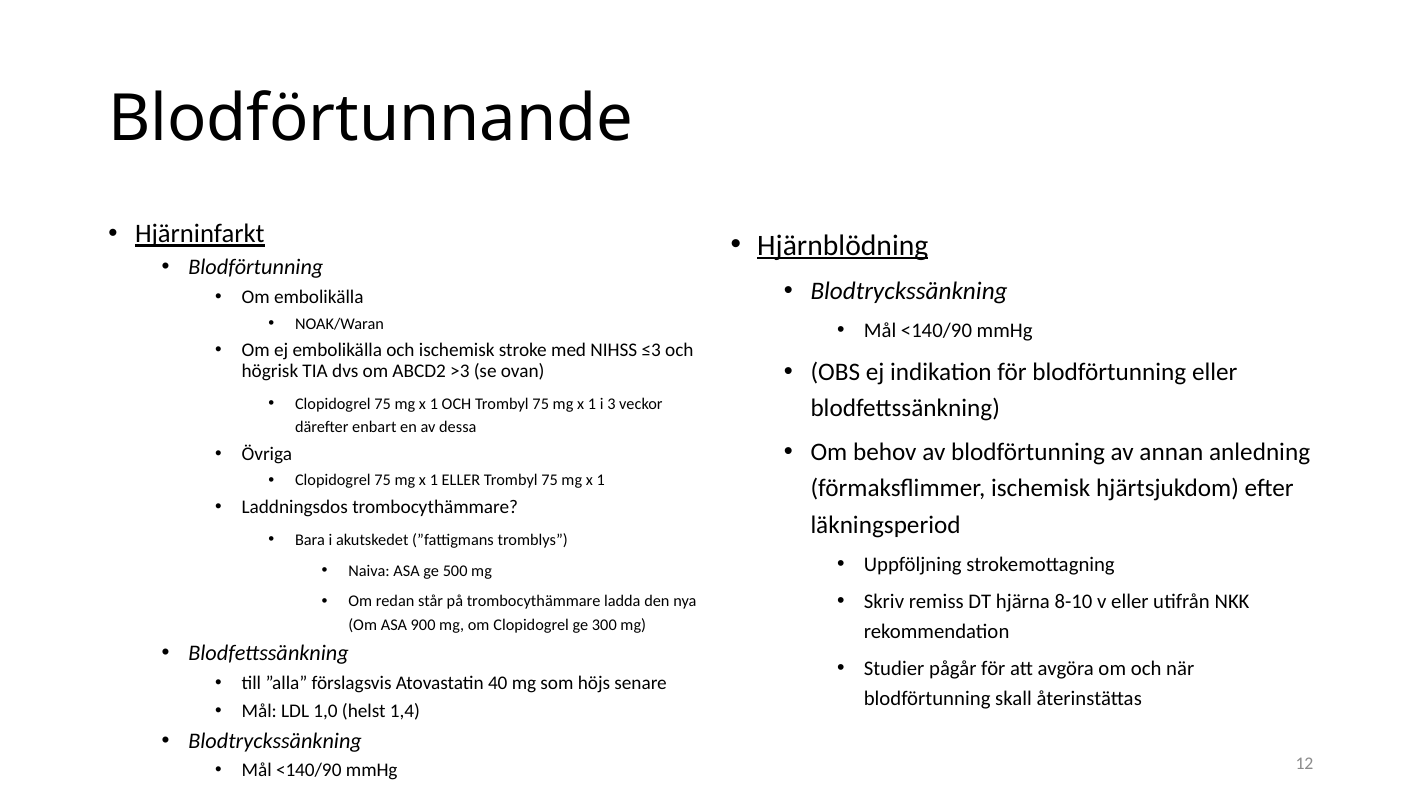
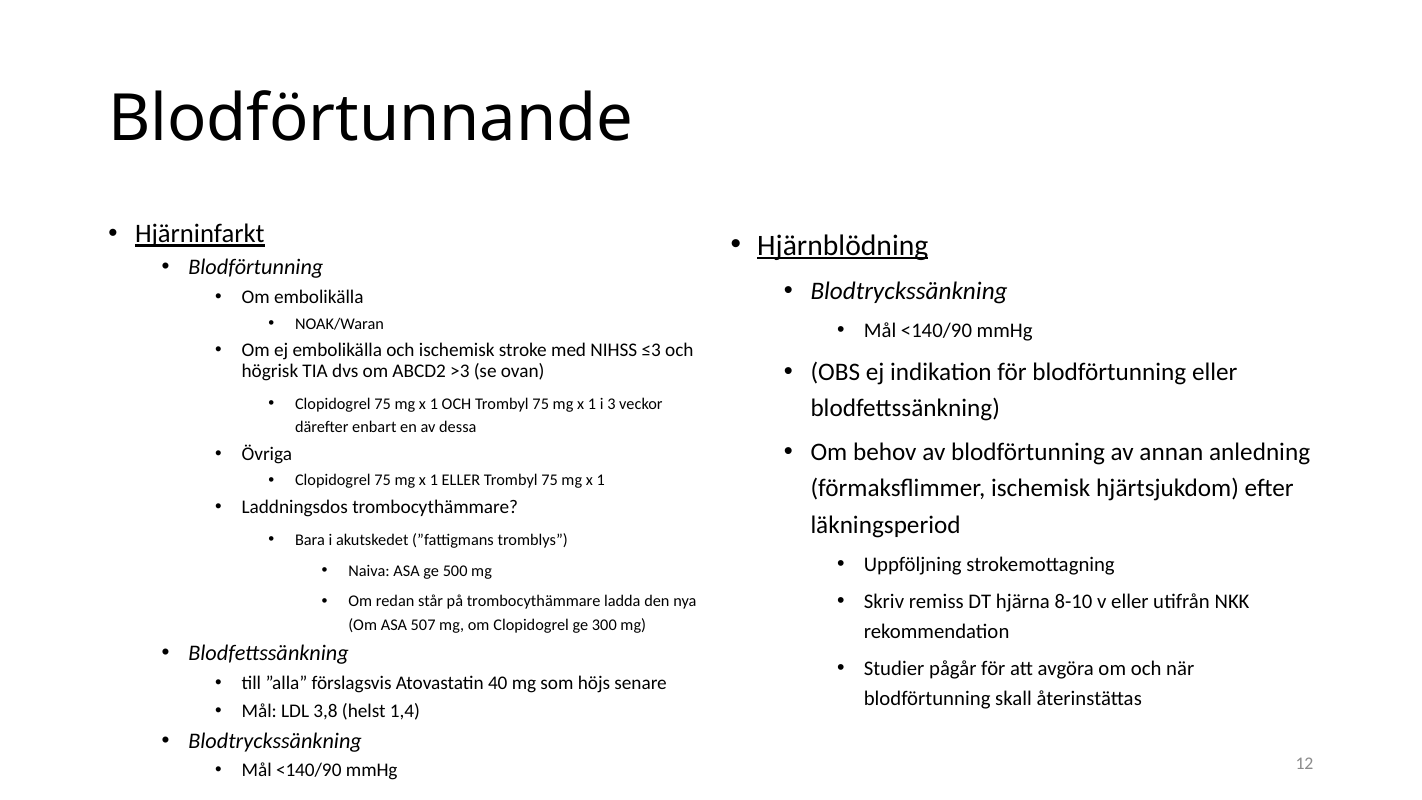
900: 900 -> 507
1,0: 1,0 -> 3,8
